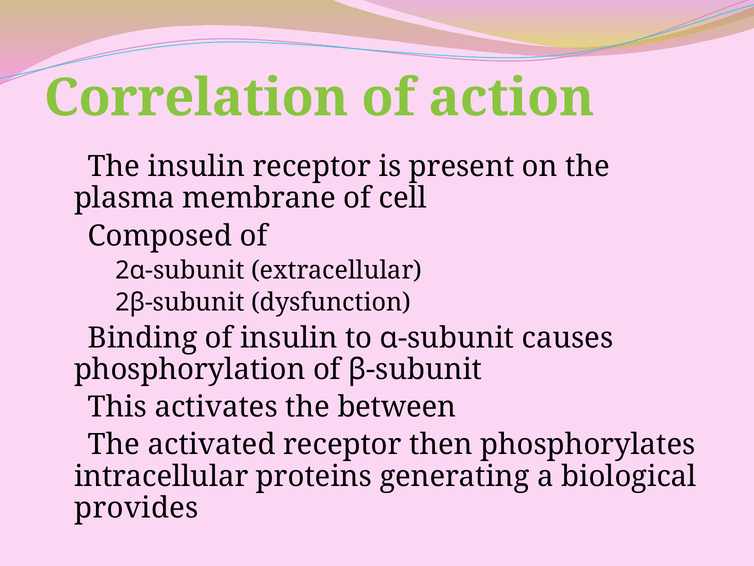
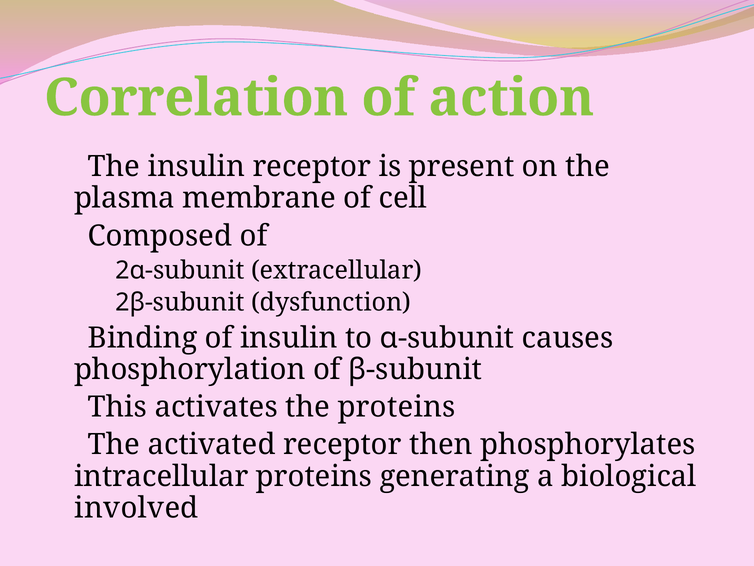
the between: between -> proteins
provides: provides -> involved
